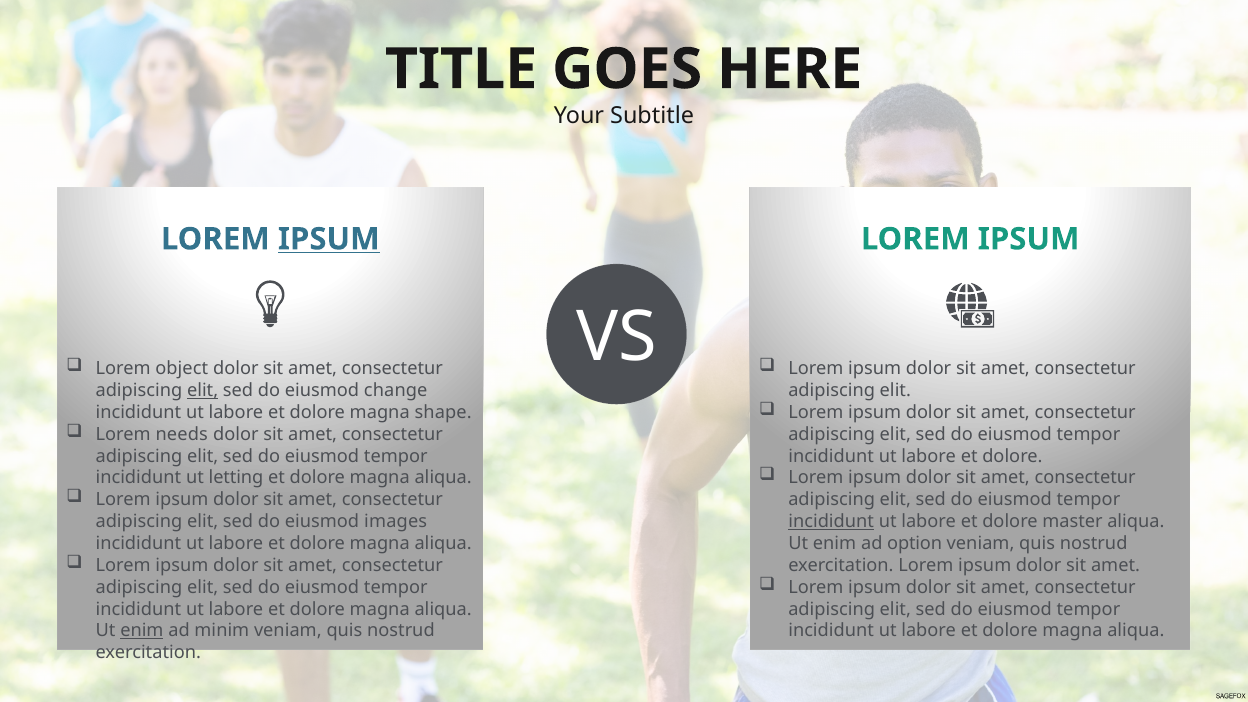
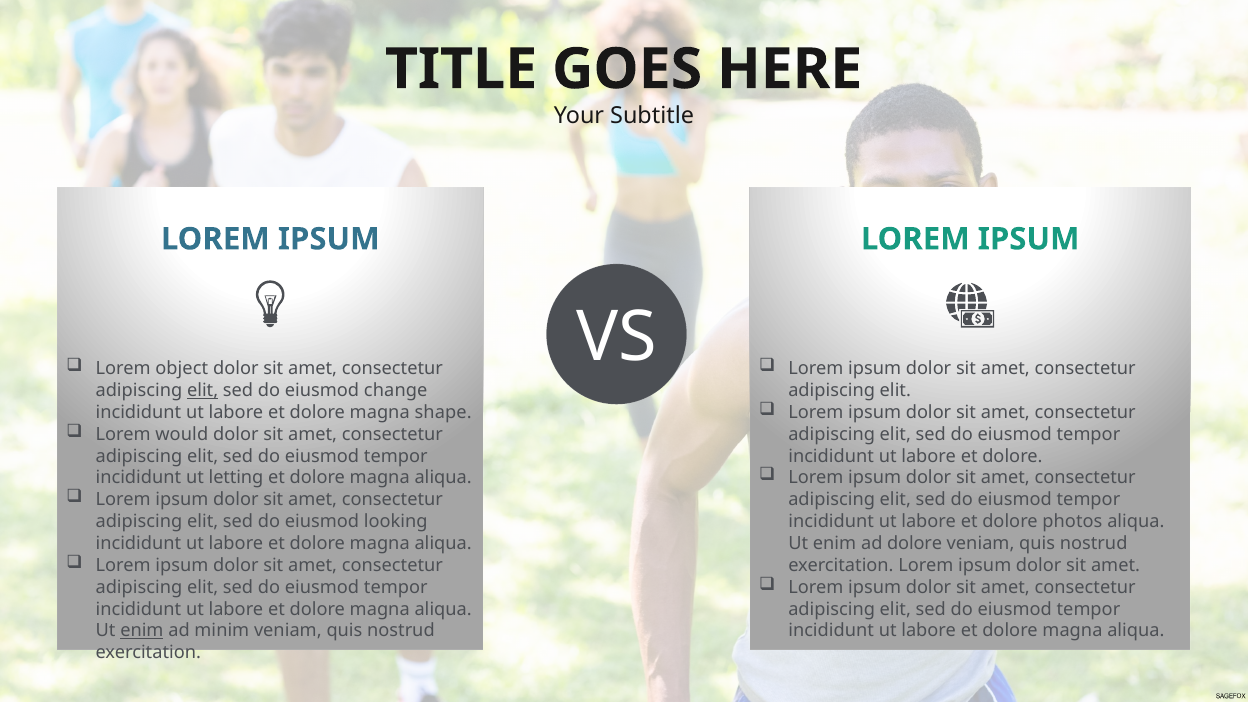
IPSUM at (329, 239) underline: present -> none
needs: needs -> would
images: images -> looking
incididunt at (831, 522) underline: present -> none
master: master -> photos
ad option: option -> dolore
